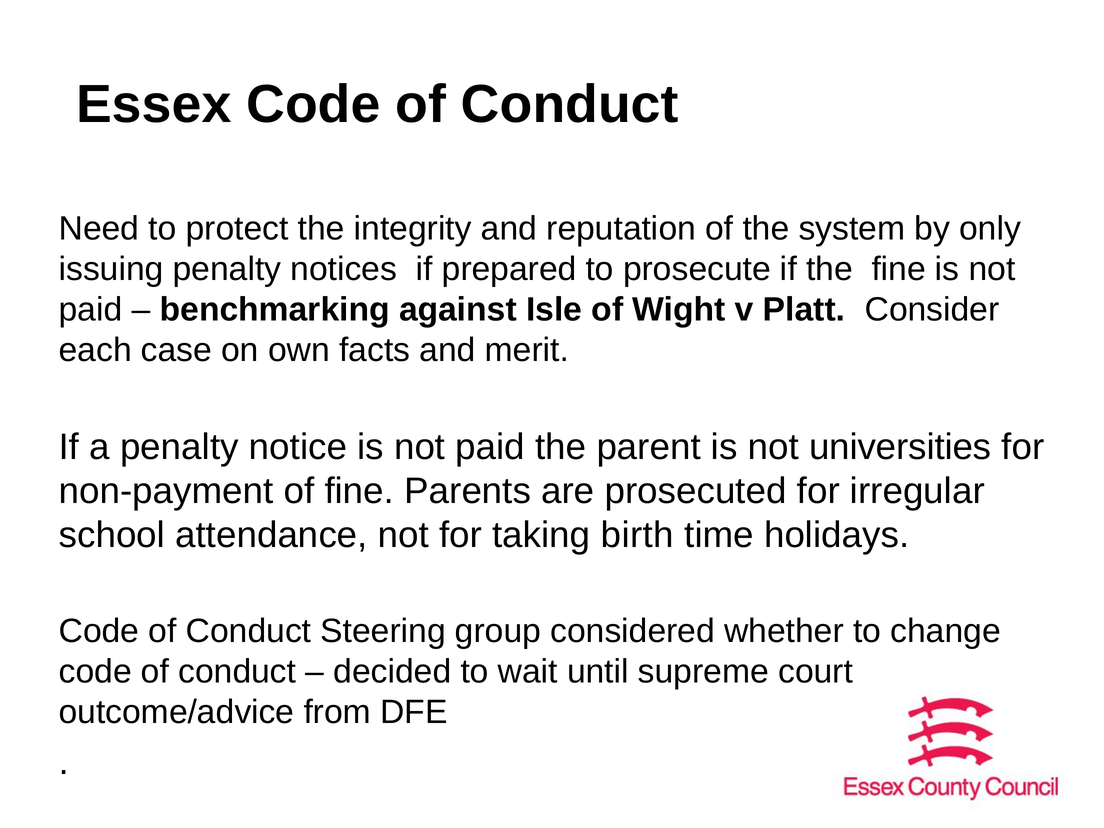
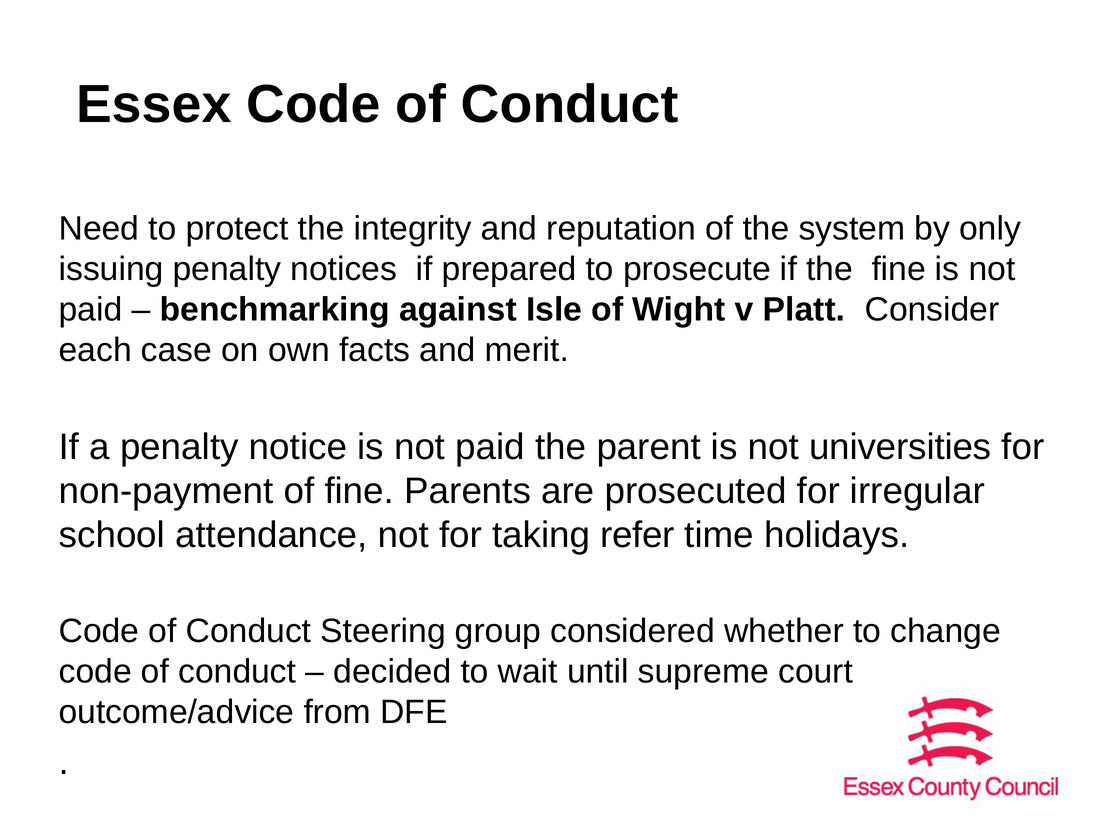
birth: birth -> refer
